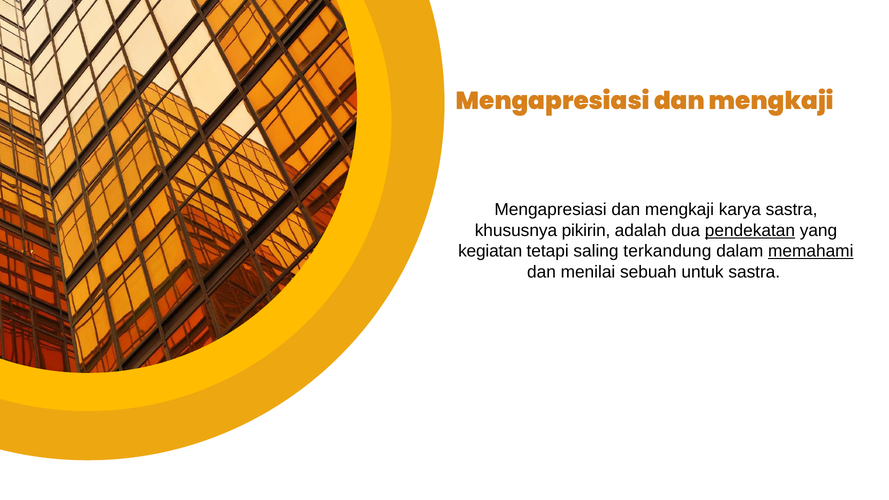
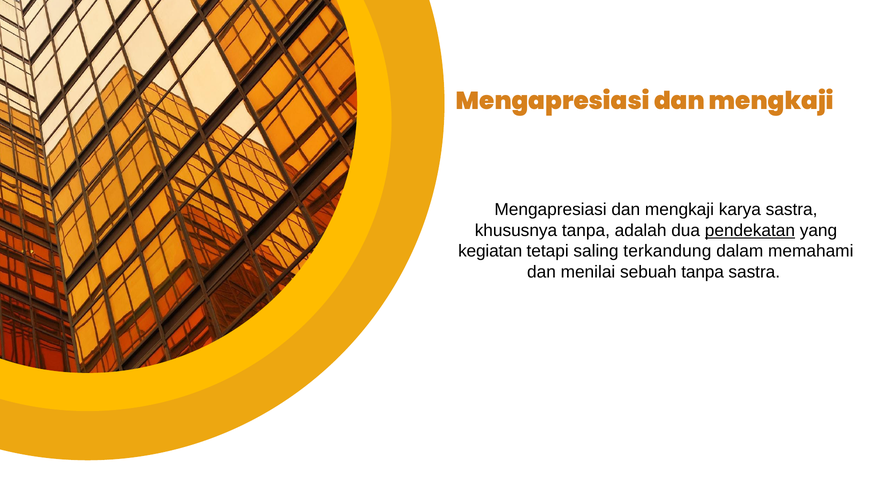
khususnya pikirin: pikirin -> tanpa
memahami underline: present -> none
sebuah untuk: untuk -> tanpa
